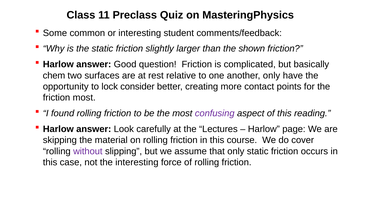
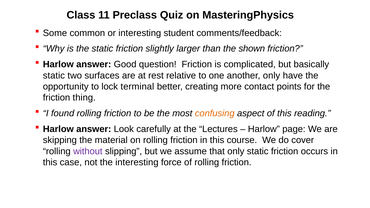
chem at (54, 76): chem -> static
consider: consider -> terminal
friction most: most -> thing
confusing colour: purple -> orange
